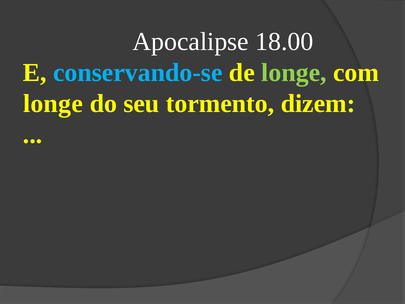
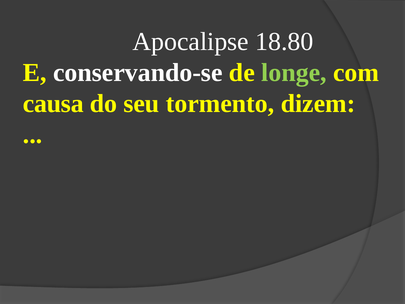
18.00: 18.00 -> 18.80
conservando-se colour: light blue -> white
longe at (53, 104): longe -> causa
